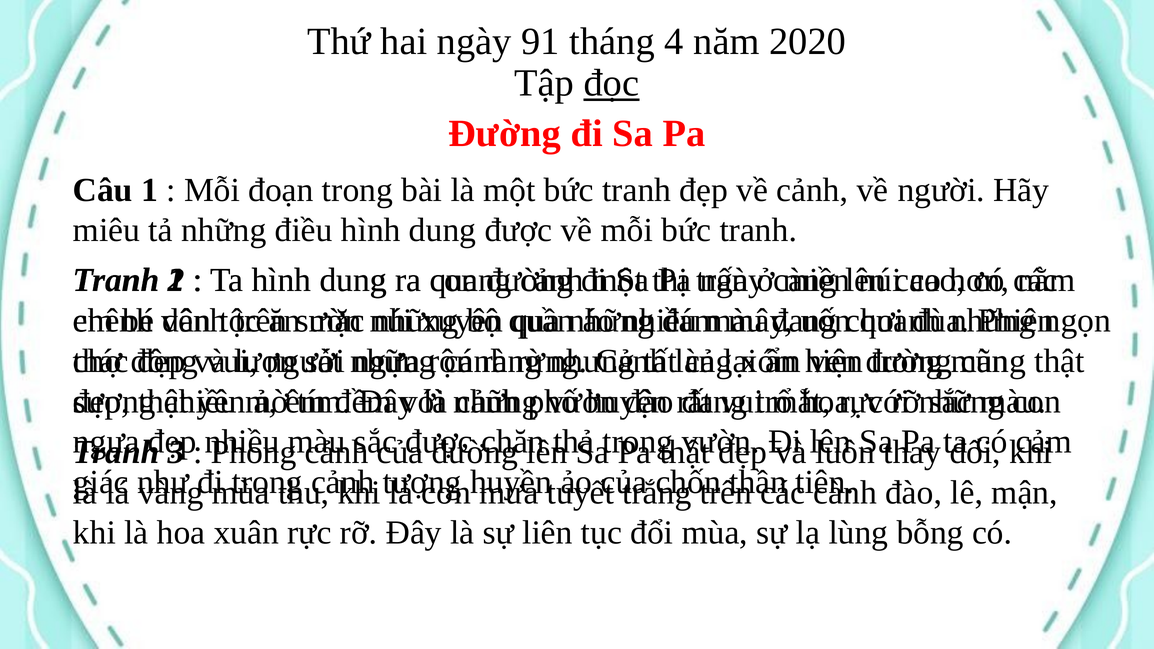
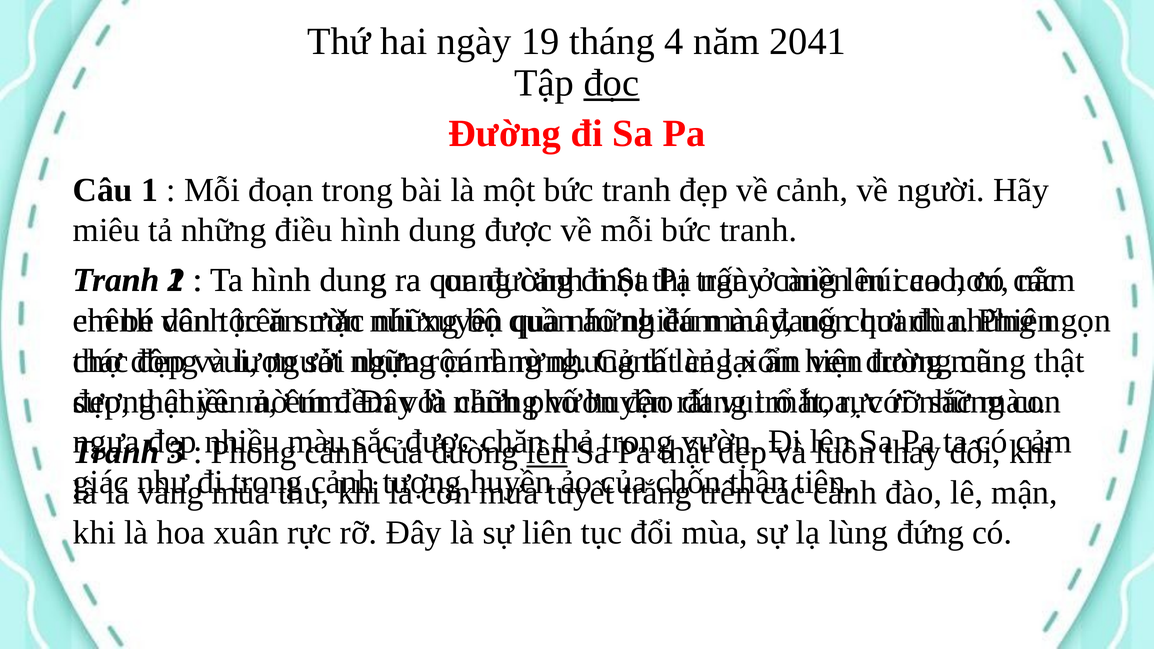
91: 91 -> 19
2020: 2020 -> 2041
lên at (547, 452) underline: none -> present
bỗng: bỗng -> đứng
